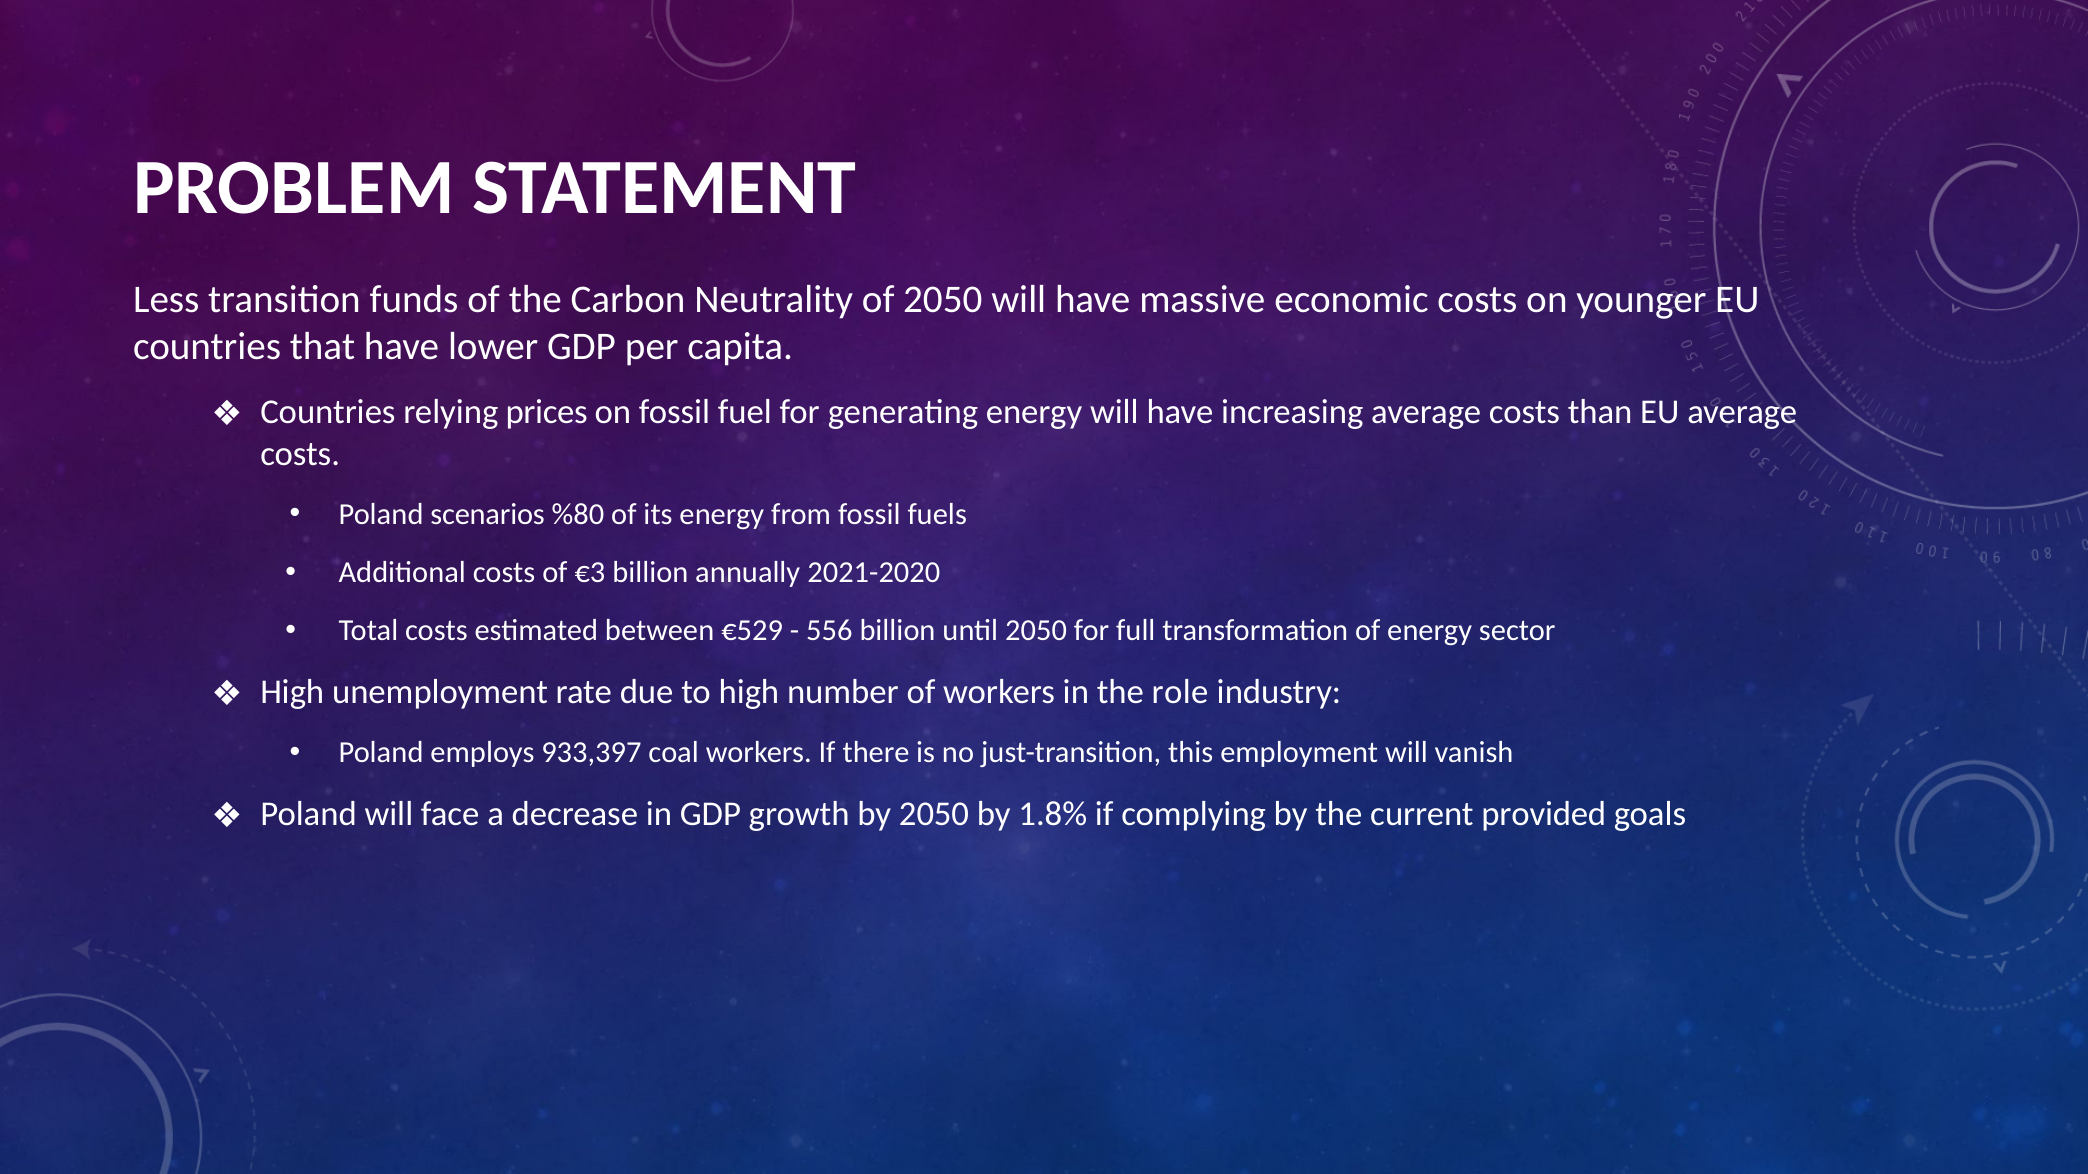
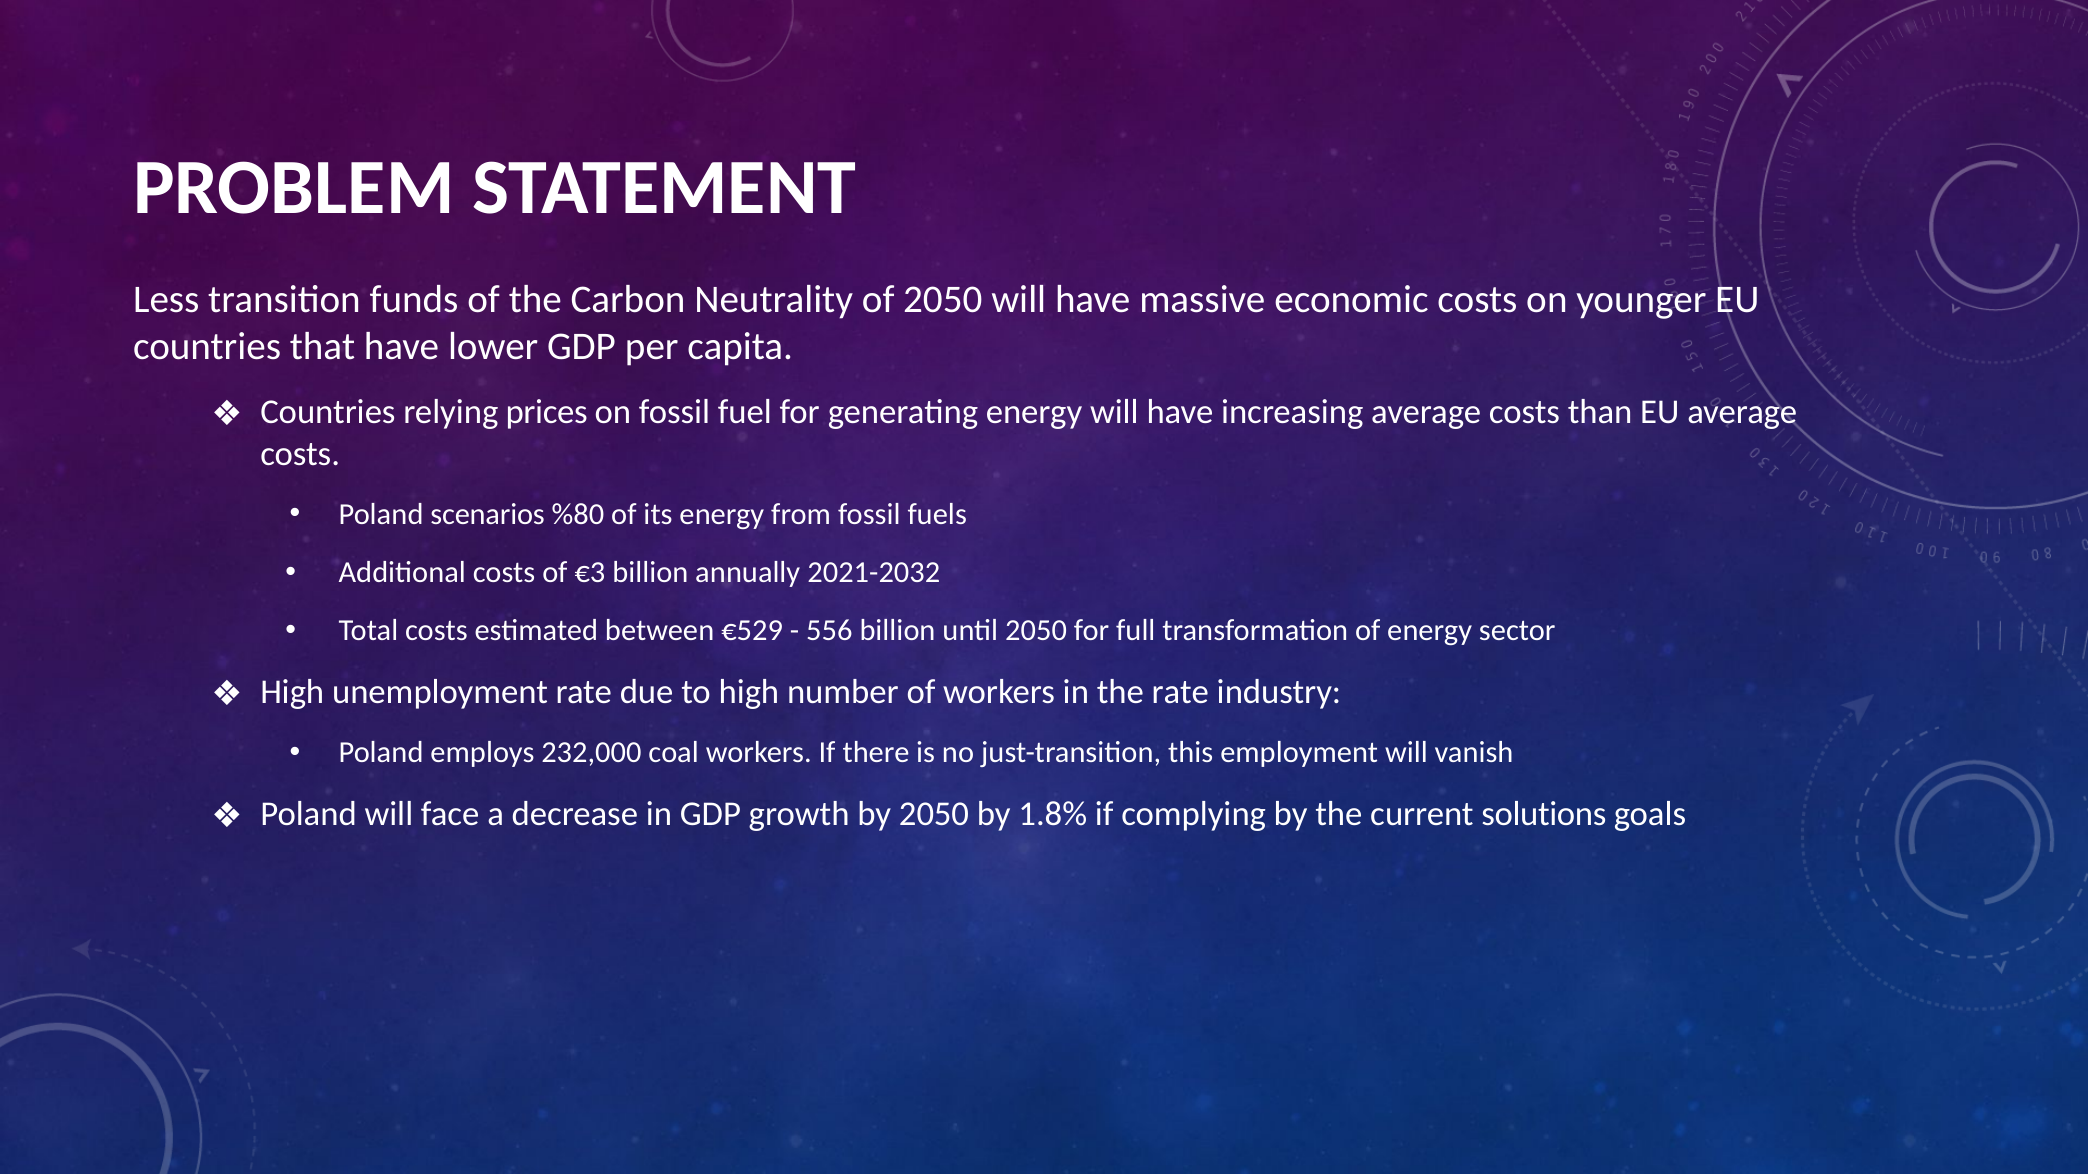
2021-2020: 2021-2020 -> 2021-2032
the role: role -> rate
933,397: 933,397 -> 232,000
provided: provided -> solutions
